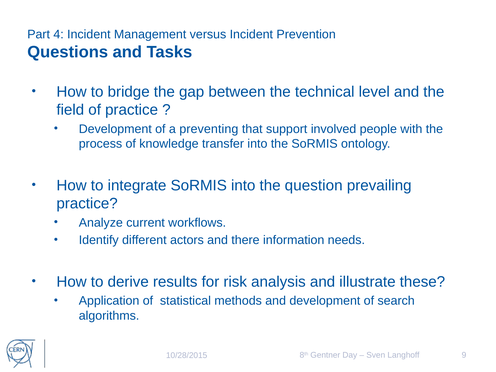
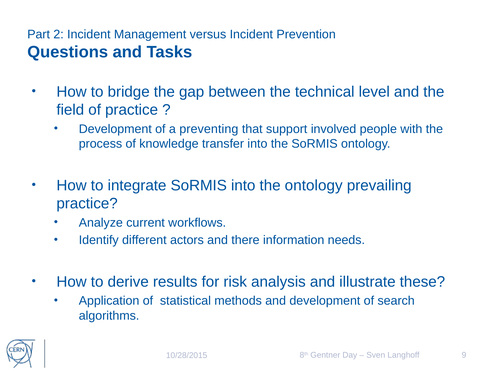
4: 4 -> 2
the question: question -> ontology
